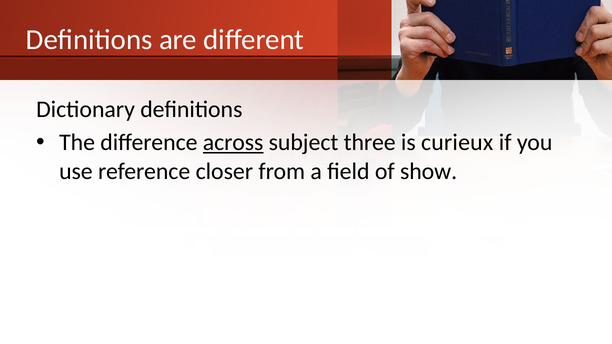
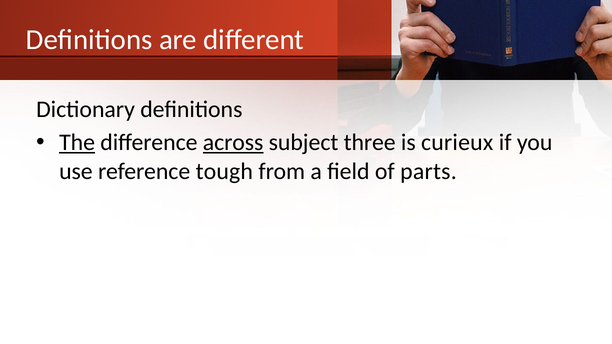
The underline: none -> present
closer: closer -> tough
show: show -> parts
